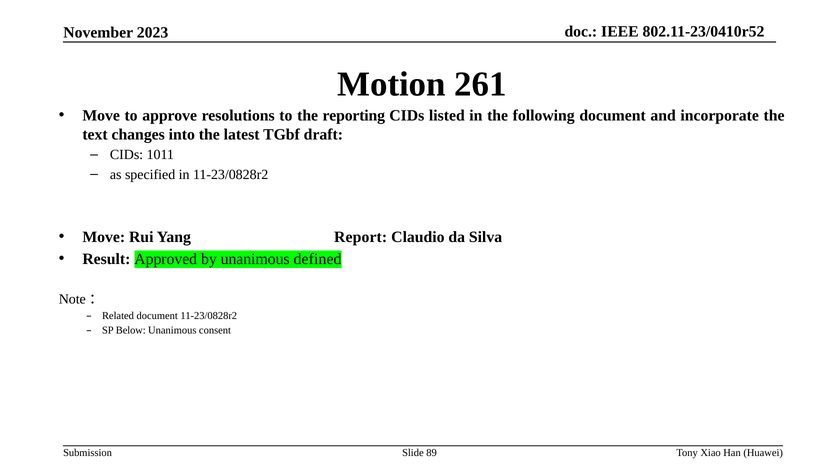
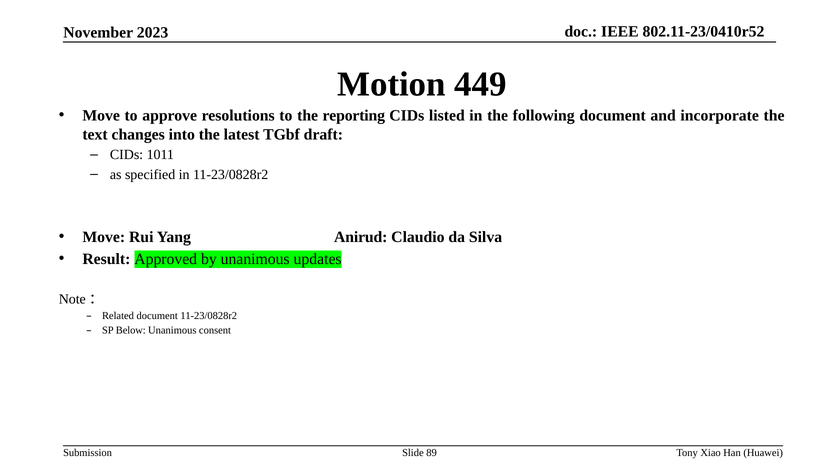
261: 261 -> 449
Report: Report -> Anirud
defined: defined -> updates
